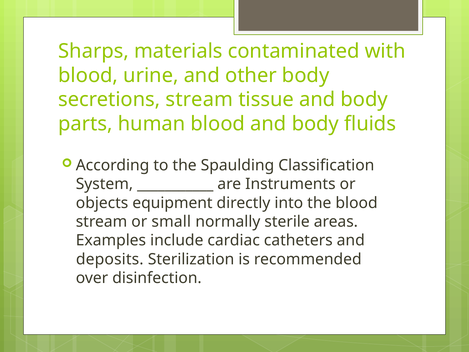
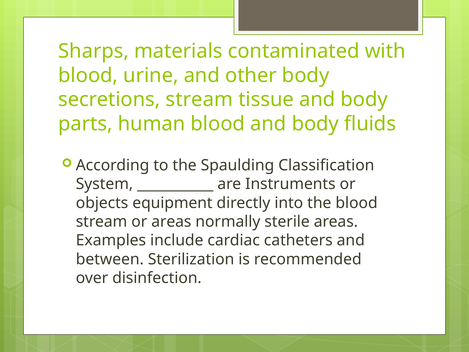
or small: small -> areas
deposits: deposits -> between
